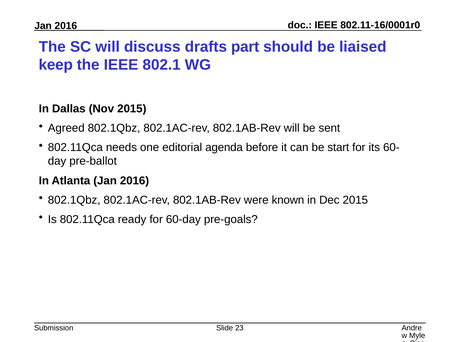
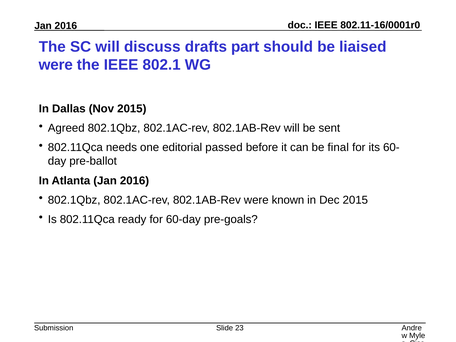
keep at (56, 65): keep -> were
agenda: agenda -> passed
start: start -> final
